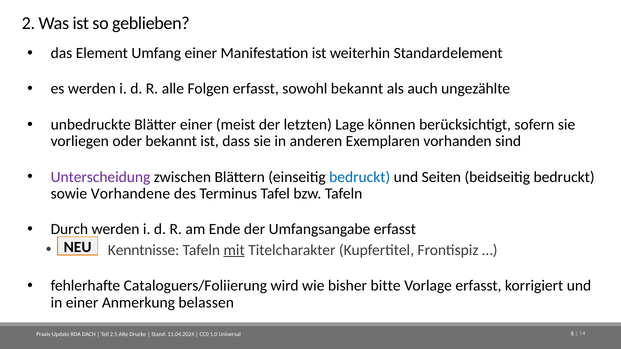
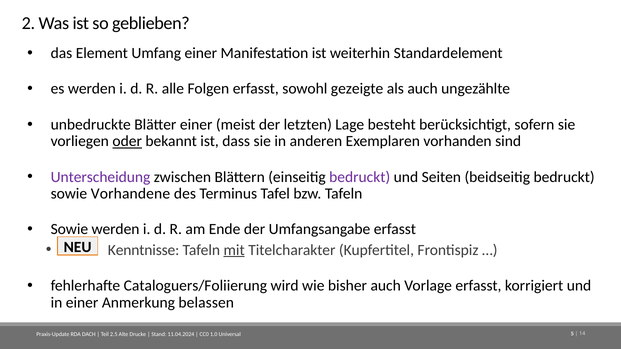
sowohl bekannt: bekannt -> gezeigte
können: können -> besteht
oder underline: none -> present
bedruckt at (360, 177) colour: blue -> purple
Durch at (69, 230): Durch -> Sowie
bisher bitte: bitte -> auch
